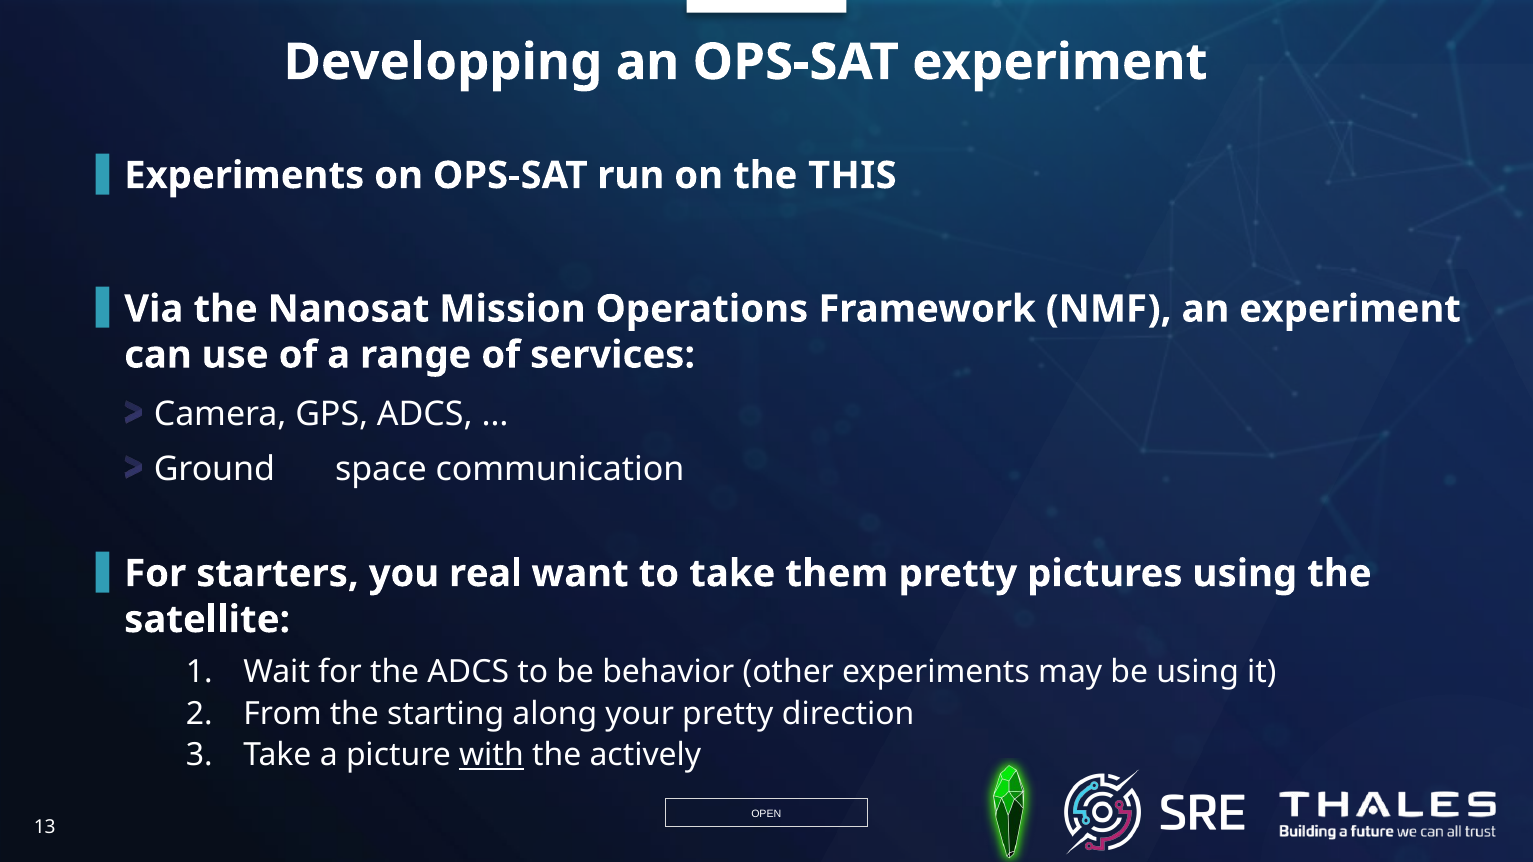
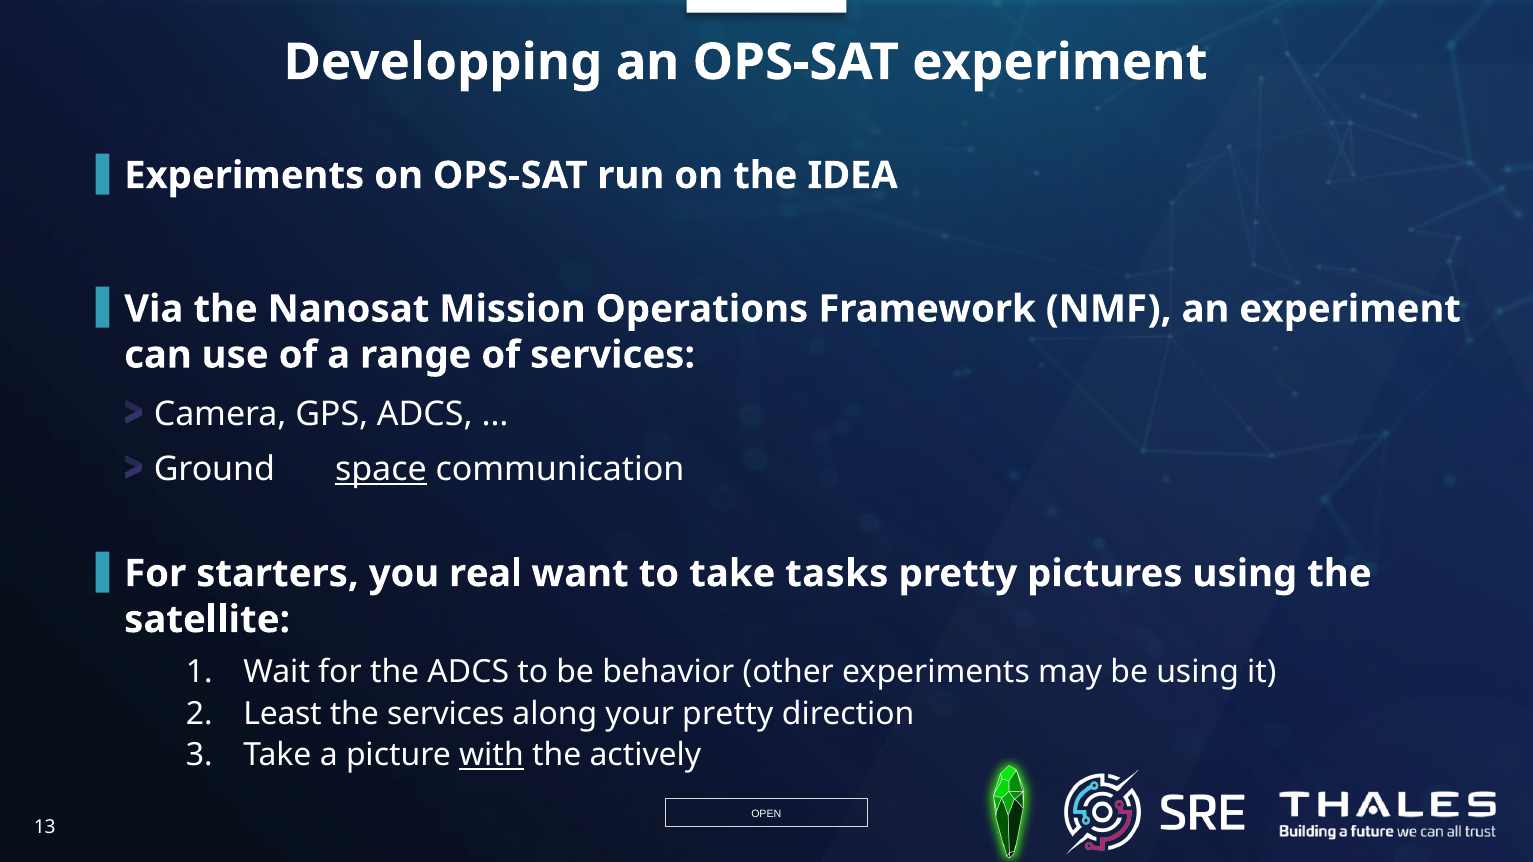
THIS: THIS -> IDEA
space underline: none -> present
them: them -> tasks
From: From -> Least
the starting: starting -> services
